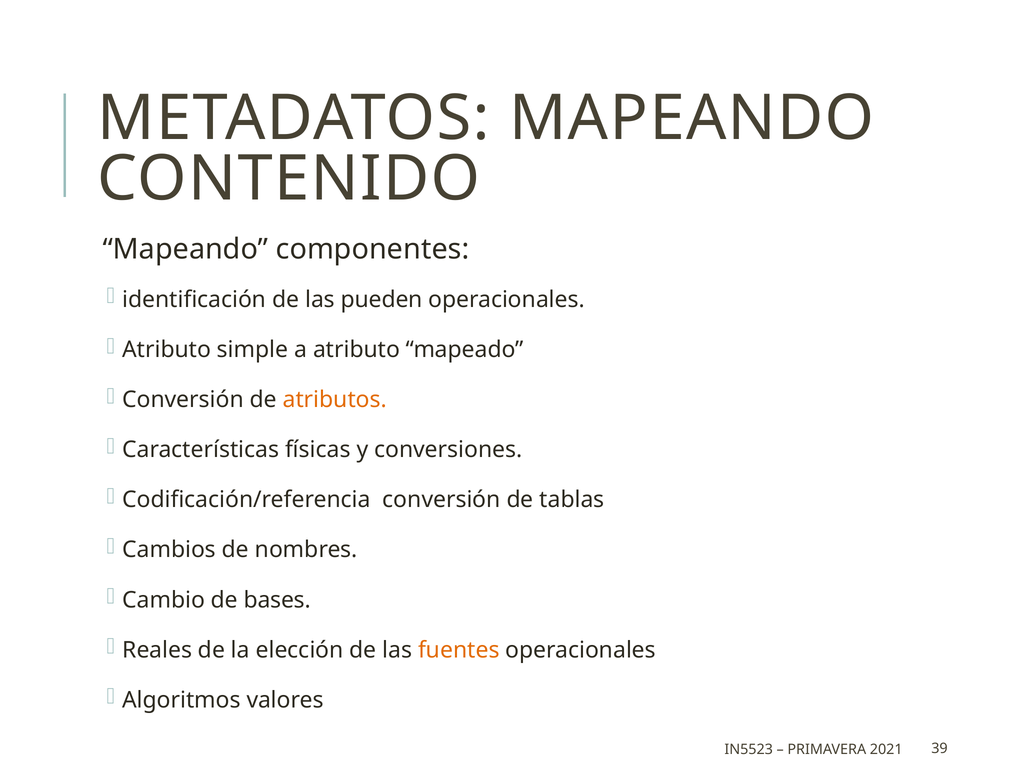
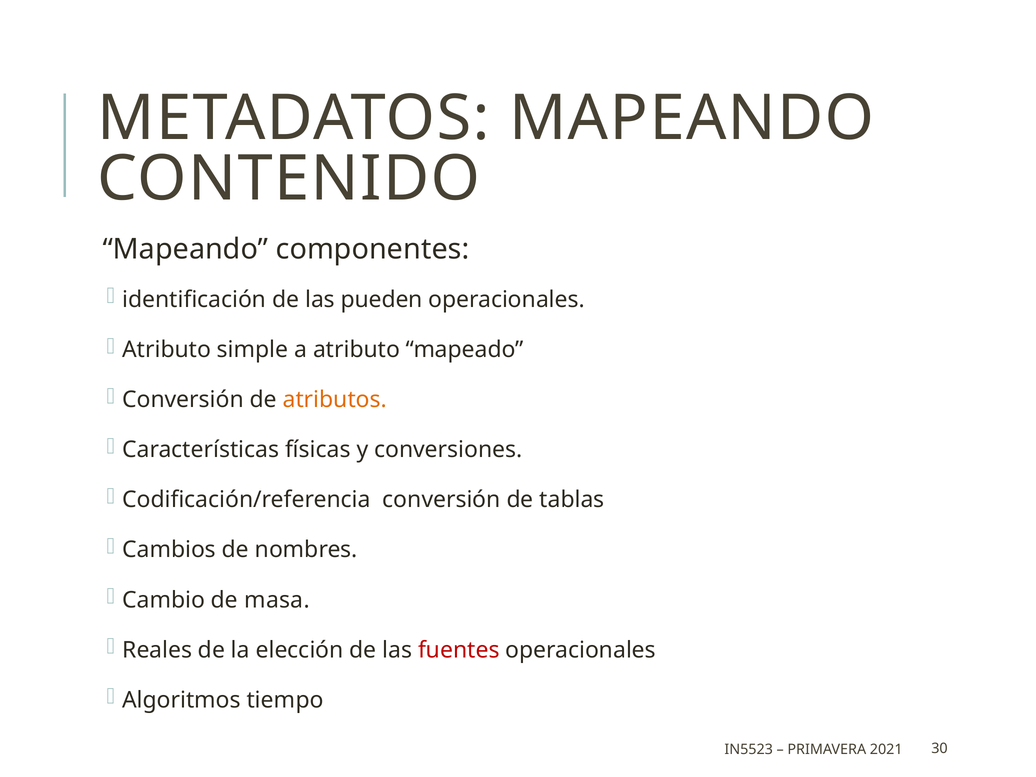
bases: bases -> masa
fuentes colour: orange -> red
valores: valores -> tiempo
39: 39 -> 30
